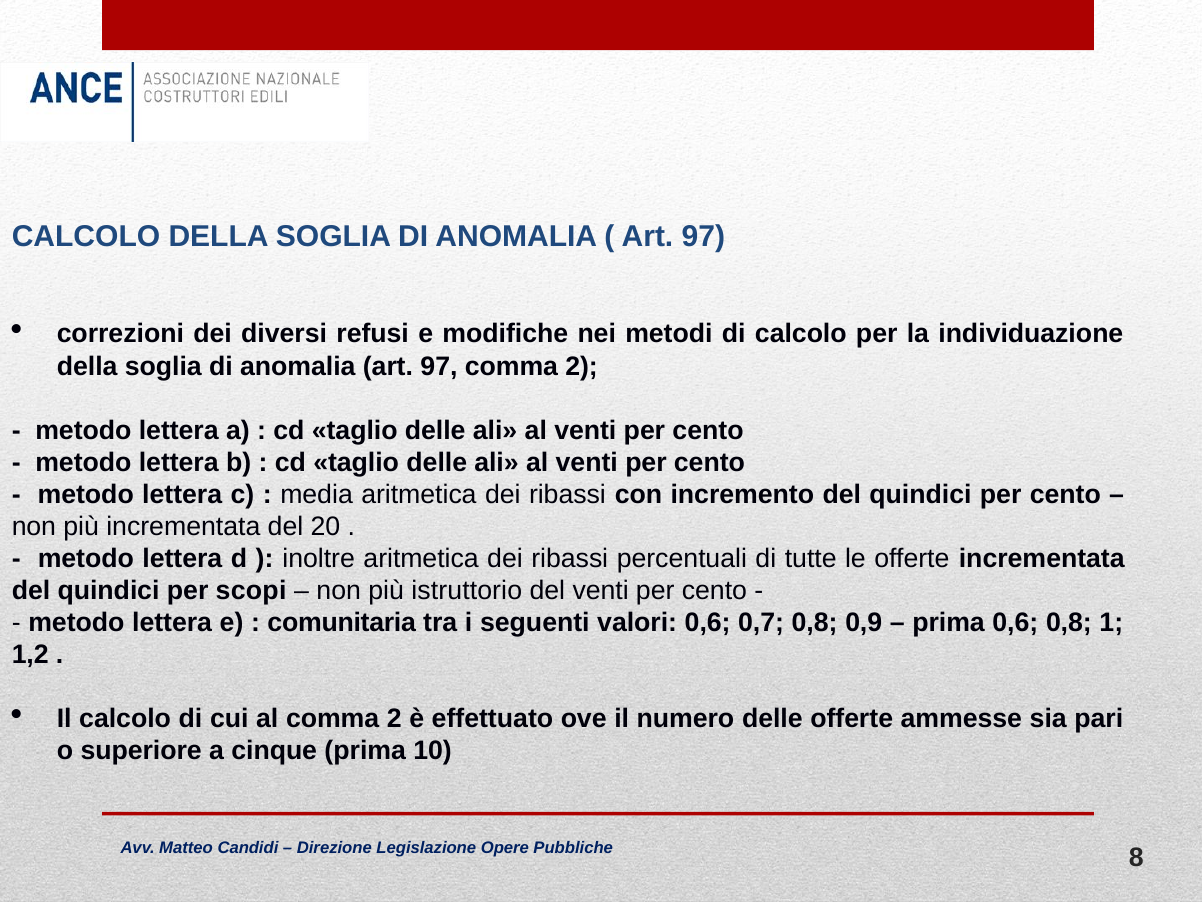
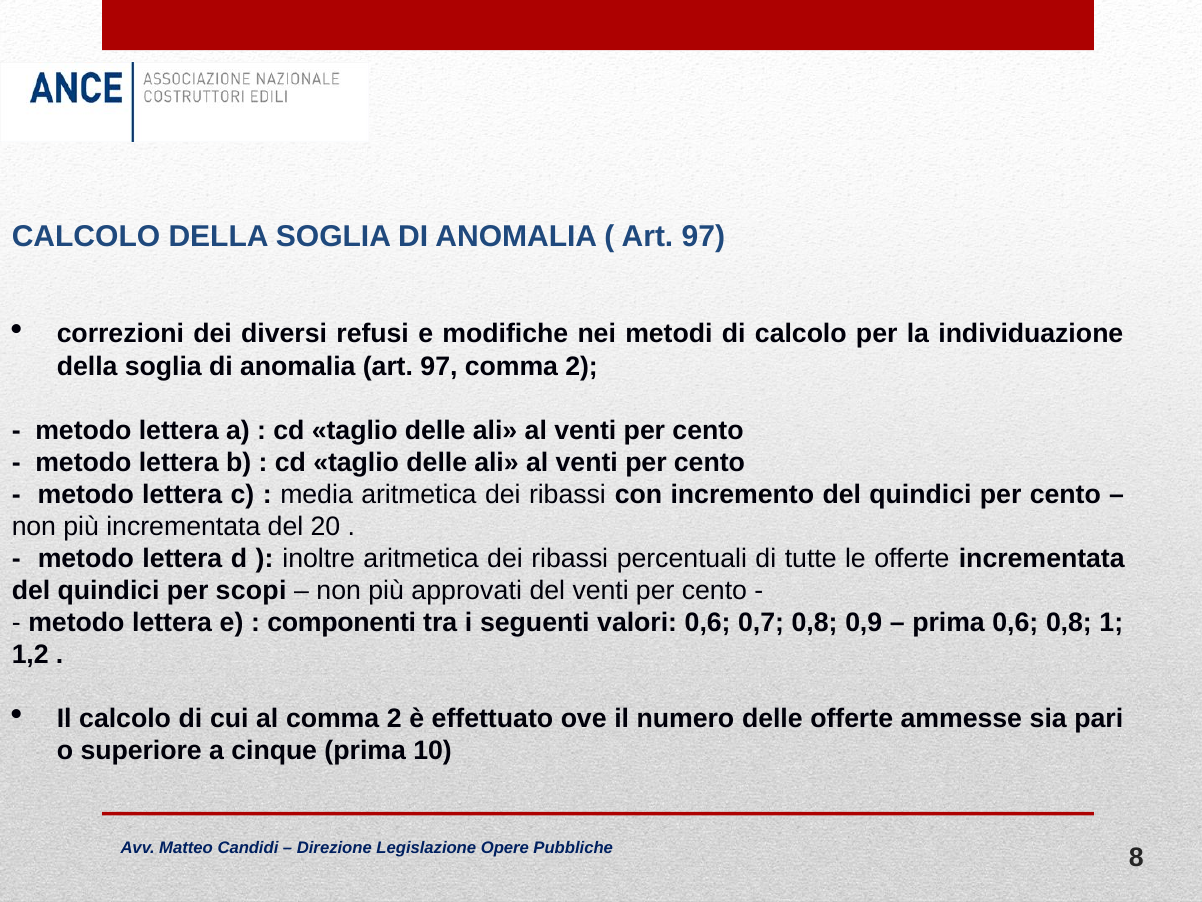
istruttorio: istruttorio -> approvati
comunitaria: comunitaria -> componenti
